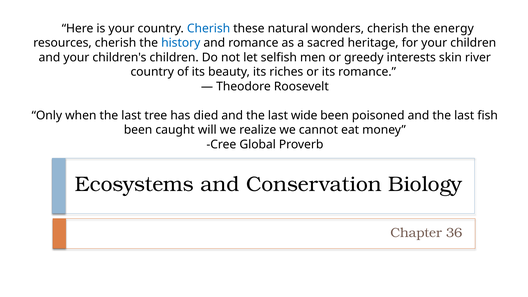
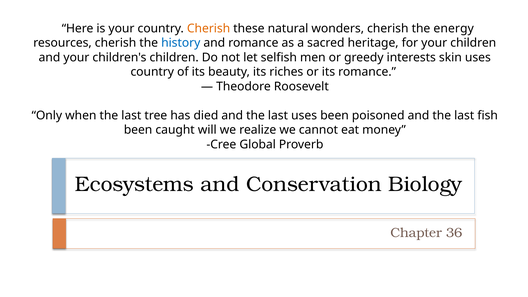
Cherish at (209, 28) colour: blue -> orange
skin river: river -> uses
last wide: wide -> uses
